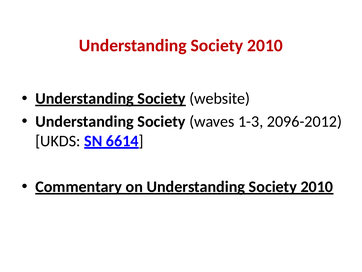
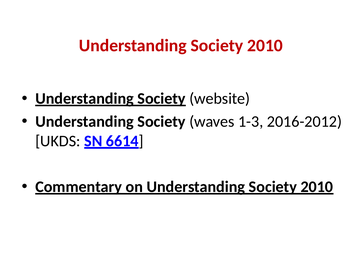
2096-2012: 2096-2012 -> 2016-2012
